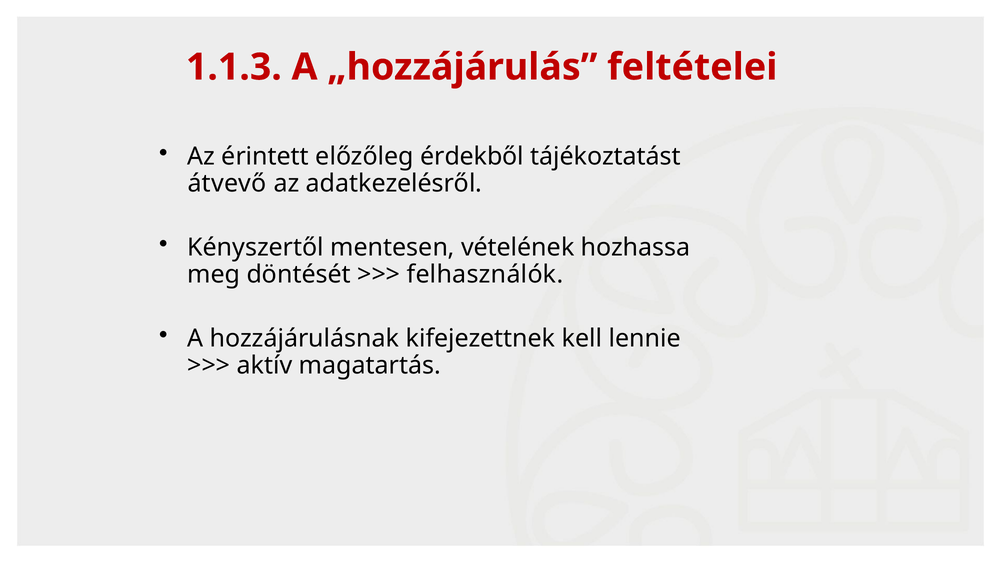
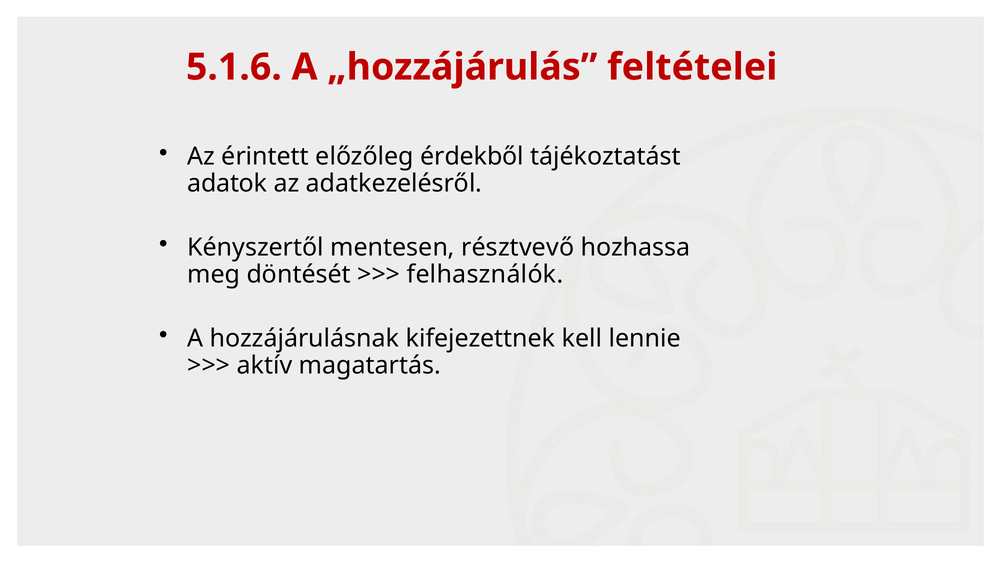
1.1.3: 1.1.3 -> 5.1.6
átvevő: átvevő -> adatok
vételének: vételének -> résztvevő
